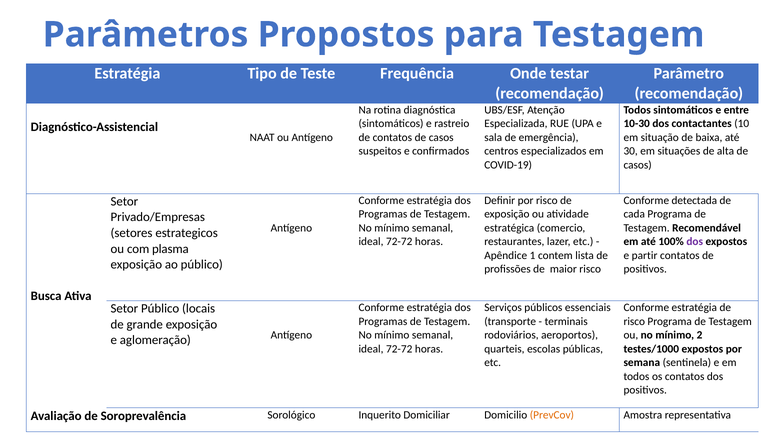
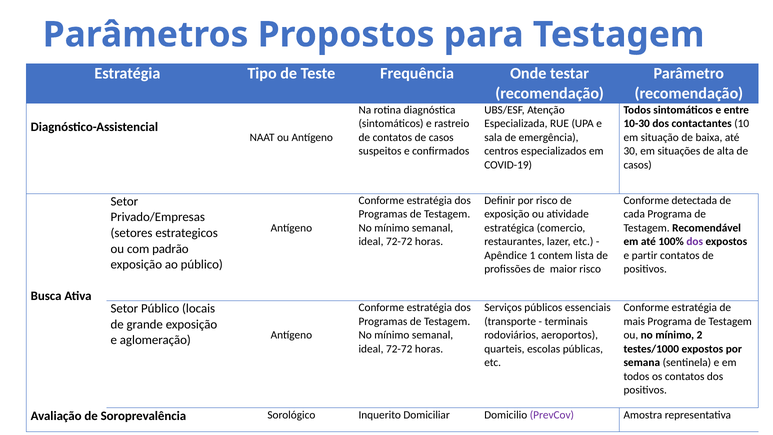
plasma: plasma -> padrão
risco at (634, 321): risco -> mais
PrevCov colour: orange -> purple
